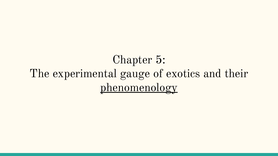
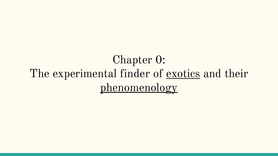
5: 5 -> 0
gauge: gauge -> finder
exotics underline: none -> present
